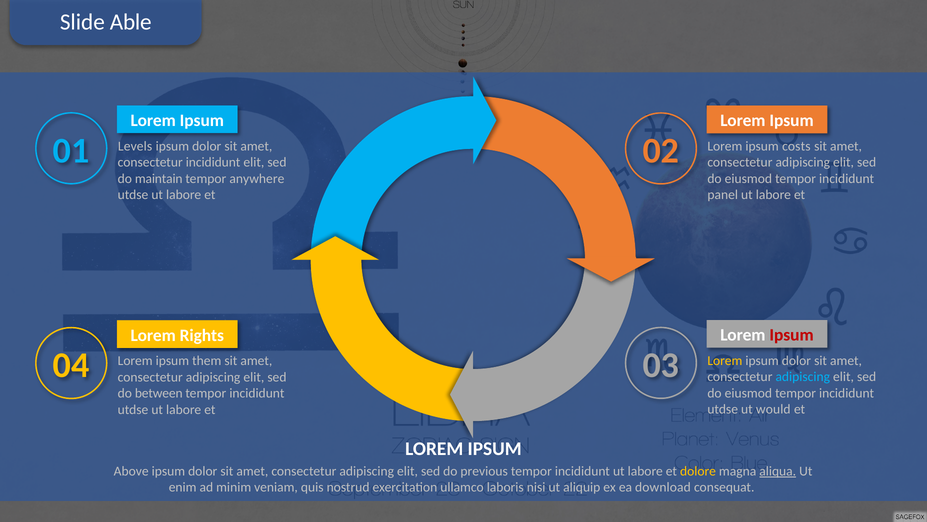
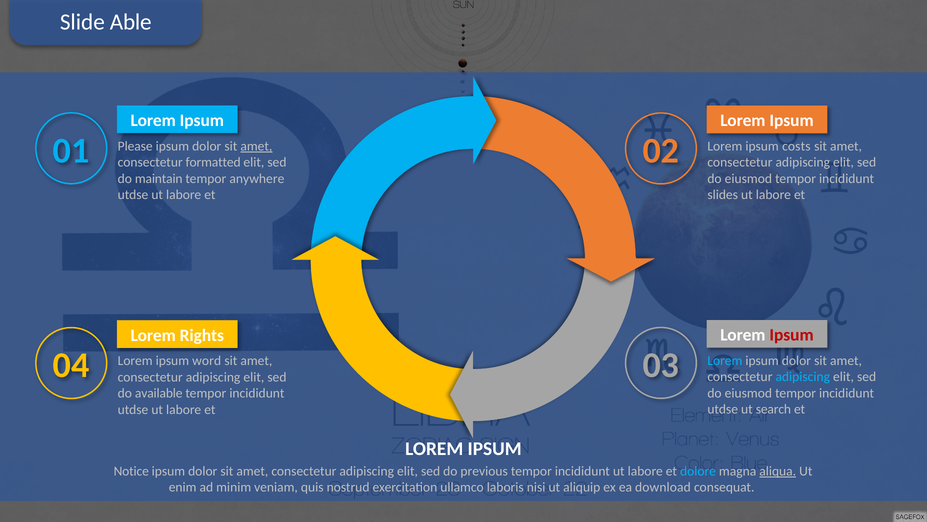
Levels: Levels -> Please
amet at (256, 146) underline: none -> present
consectetur incididunt: incididunt -> formatted
panel: panel -> slides
Lorem at (725, 360) colour: yellow -> light blue
them: them -> word
between: between -> available
would: would -> search
Above: Above -> Notice
dolore colour: yellow -> light blue
